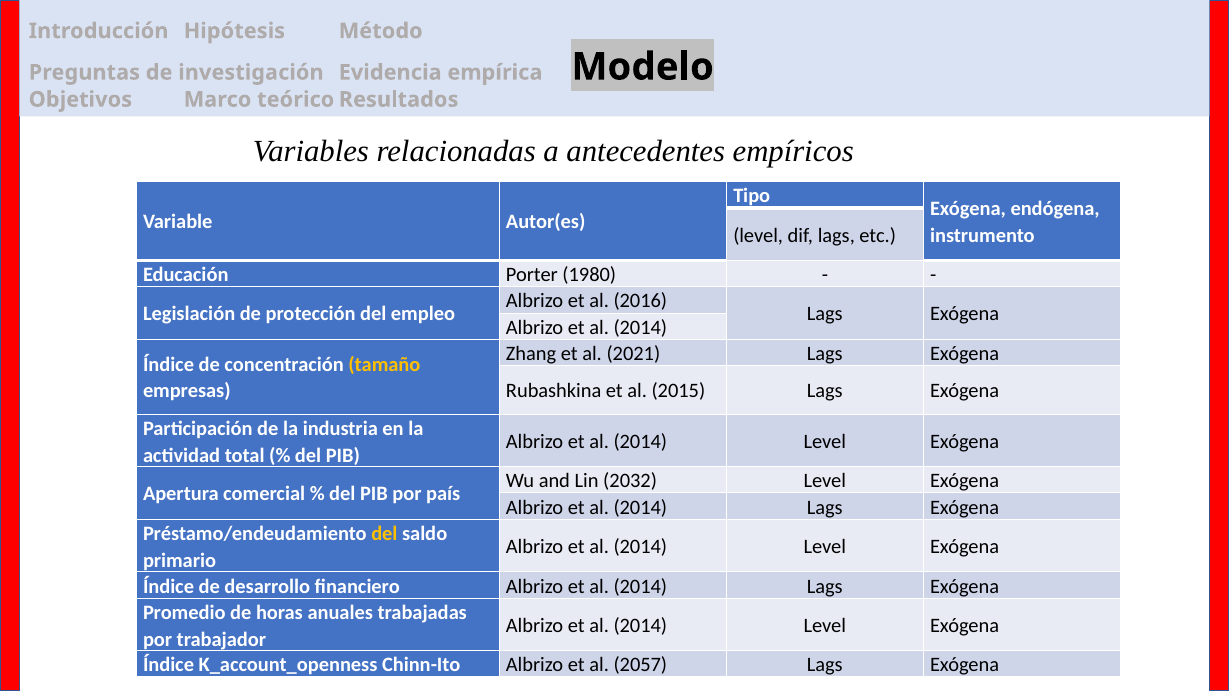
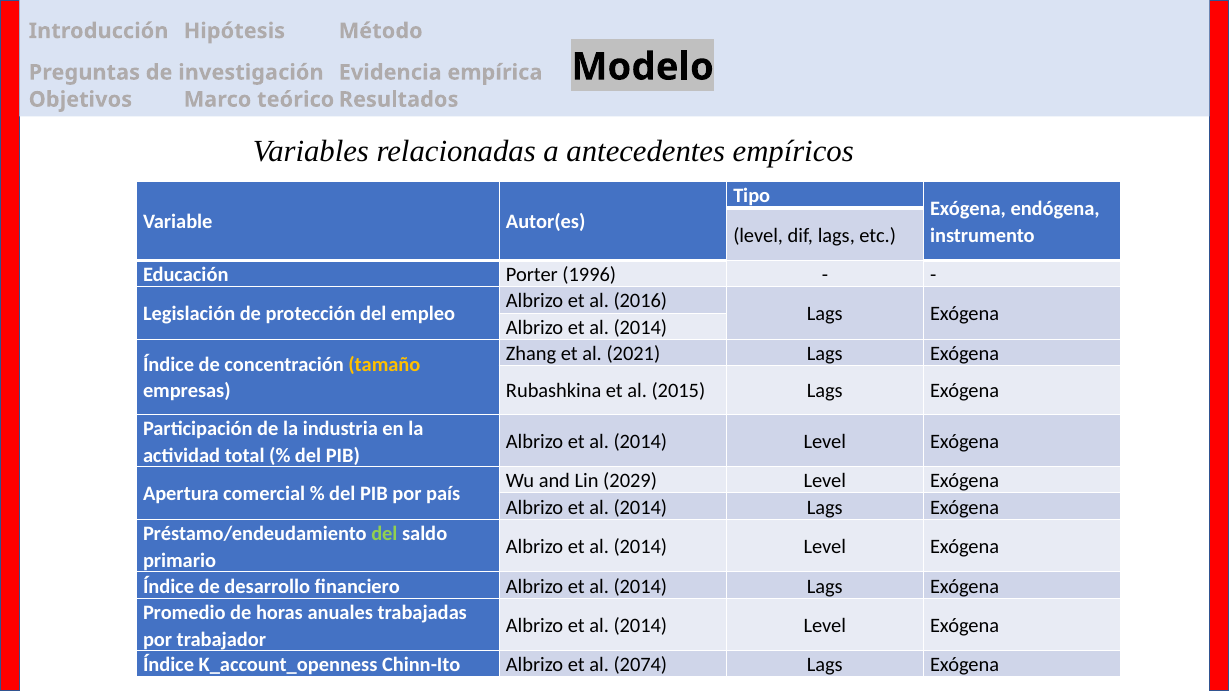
1980: 1980 -> 1996
2032: 2032 -> 2029
del at (384, 534) colour: yellow -> light green
2057: 2057 -> 2074
